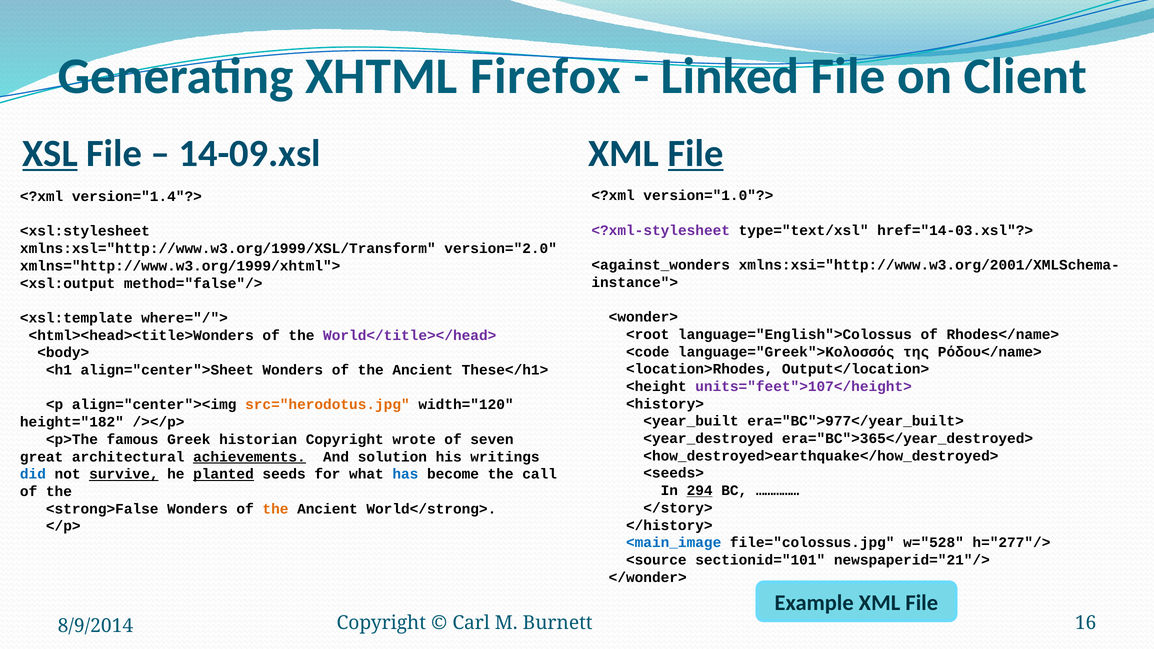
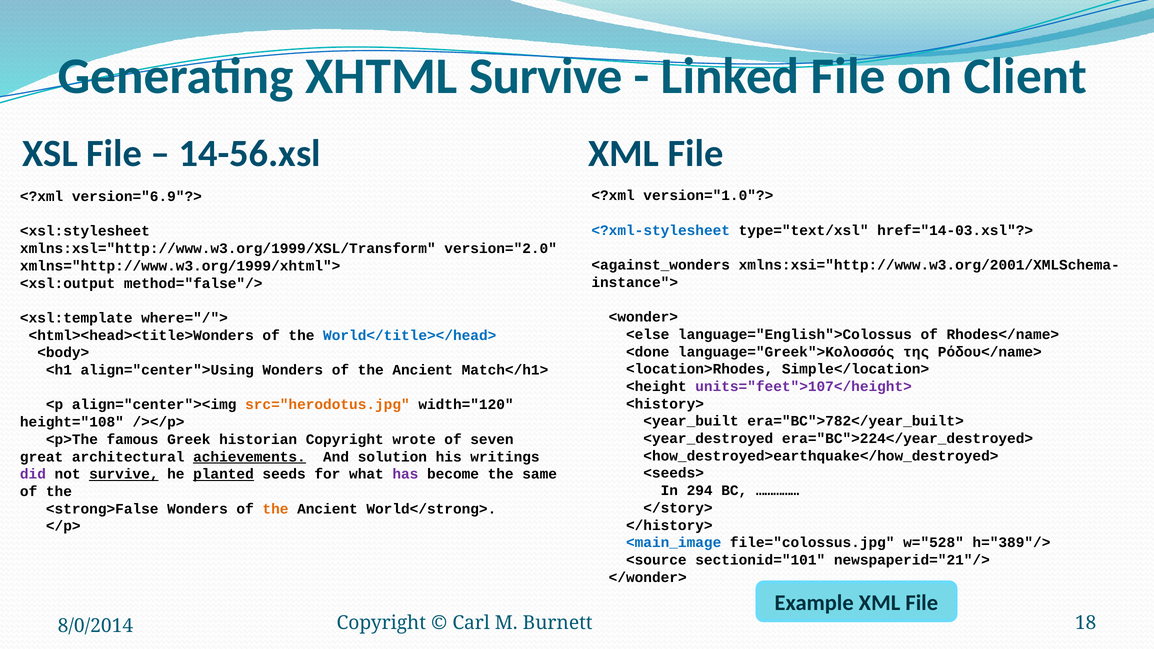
XHTML Firefox: Firefox -> Survive
XSL underline: present -> none
14-09.xsl: 14-09.xsl -> 14-56.xsl
File at (696, 153) underline: present -> none
version="1.4"?>: version="1.4"?> -> version="6.9"?>
<?xml-stylesheet colour: purple -> blue
<root: <root -> <else
World</title></head> colour: purple -> blue
<code: <code -> <done
Output</location>: Output</location> -> Simple</location>
align="center">Sheet: align="center">Sheet -> align="center">Using
These</h1>: These</h1> -> Match</h1>
era="BC">977</year_built>: era="BC">977</year_built> -> era="BC">782</year_built>
height="182: height="182 -> height="108
era="BC">365</year_destroyed>: era="BC">365</year_destroyed> -> era="BC">224</year_destroyed>
did colour: blue -> purple
has colour: blue -> purple
call: call -> same
294 underline: present -> none
h="277"/>: h="277"/> -> h="389"/>
16: 16 -> 18
8/9/2014: 8/9/2014 -> 8/0/2014
